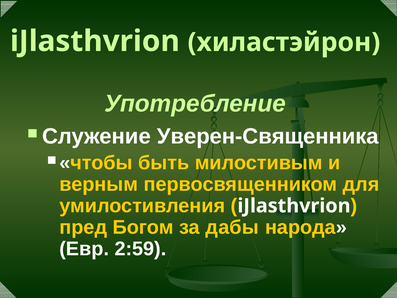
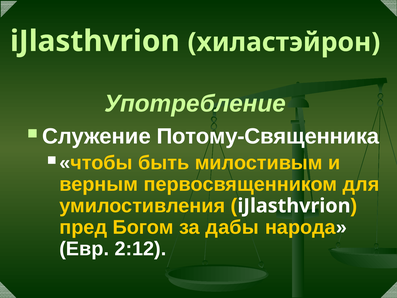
Уверен-Священника: Уверен-Священника -> Потому-Священника
2:59: 2:59 -> 2:12
